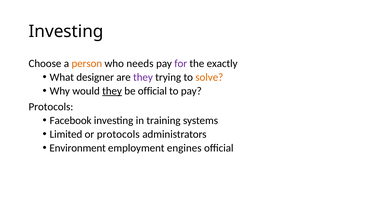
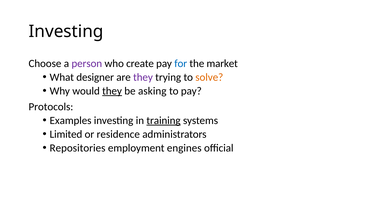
person colour: orange -> purple
needs: needs -> create
for colour: purple -> blue
exactly: exactly -> market
be official: official -> asking
Facebook: Facebook -> Examples
training underline: none -> present
or protocols: protocols -> residence
Environment: Environment -> Repositories
